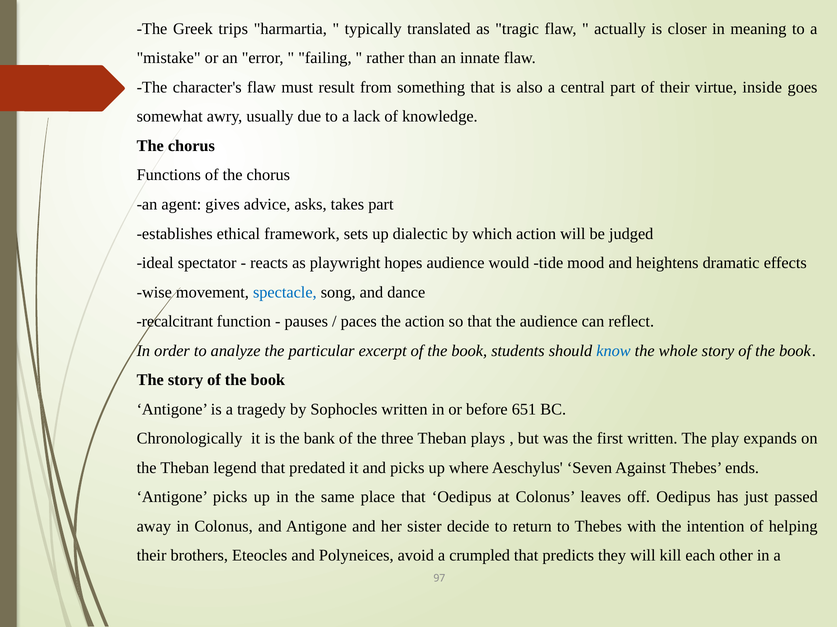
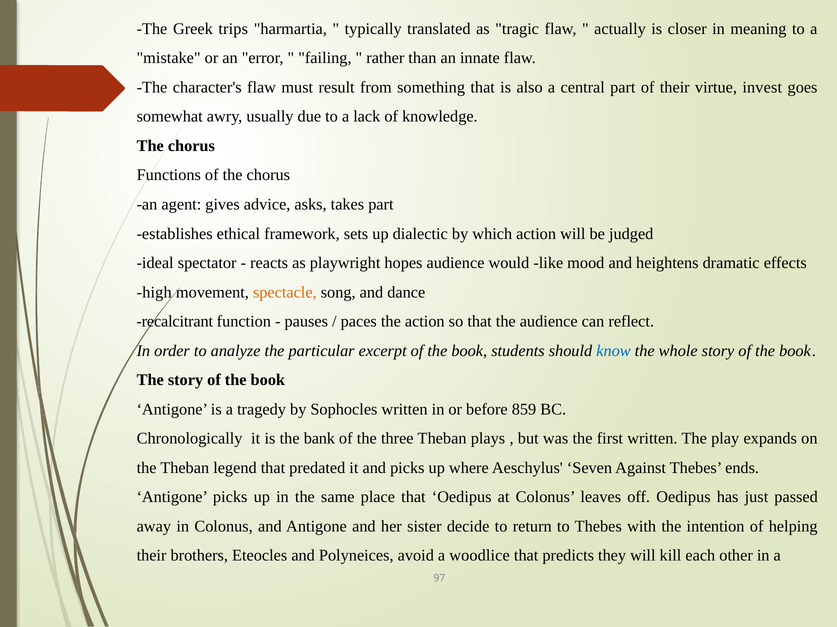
inside: inside -> invest
tide: tide -> like
wise: wise -> high
spectacle colour: blue -> orange
651: 651 -> 859
crumpled: crumpled -> woodlice
